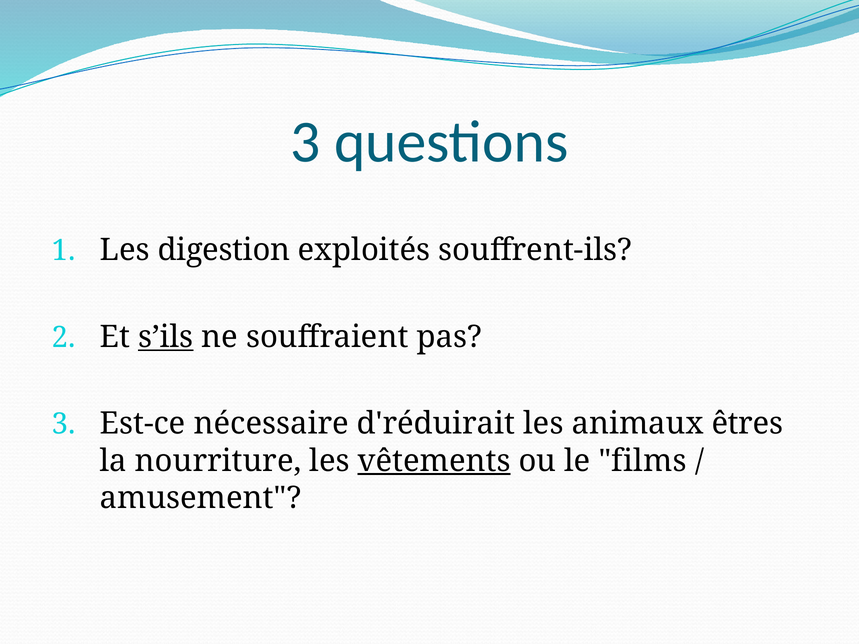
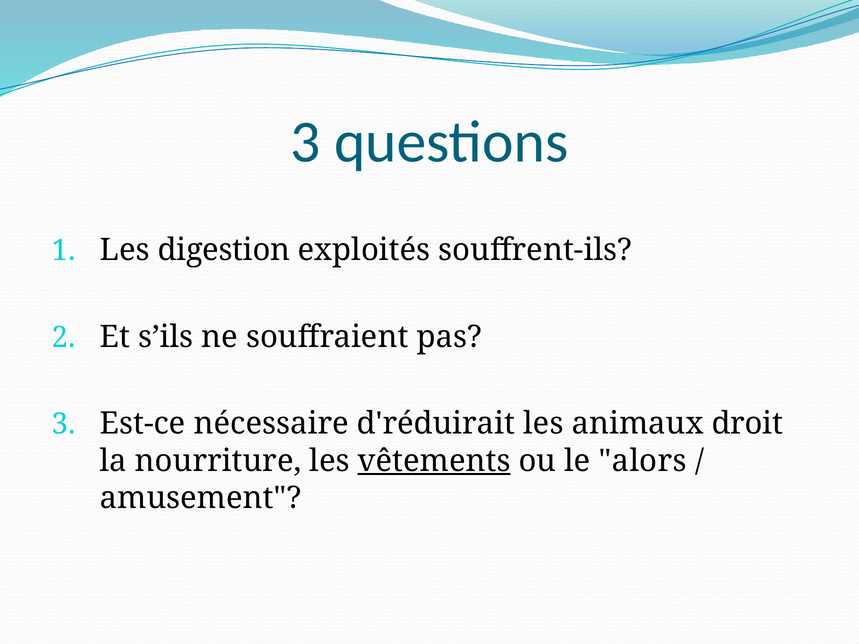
s’ils underline: present -> none
êtres: êtres -> droit
films: films -> alors
